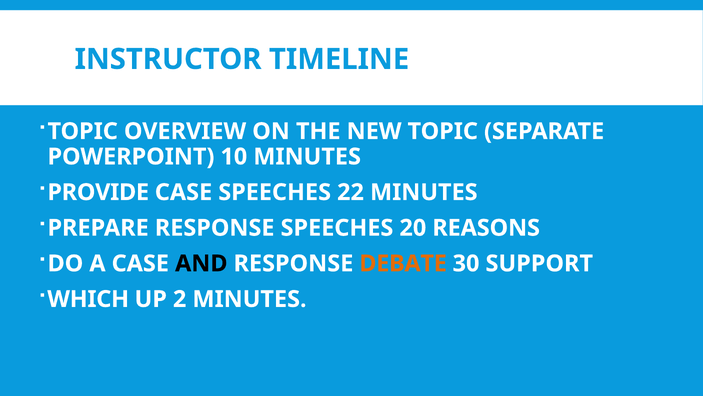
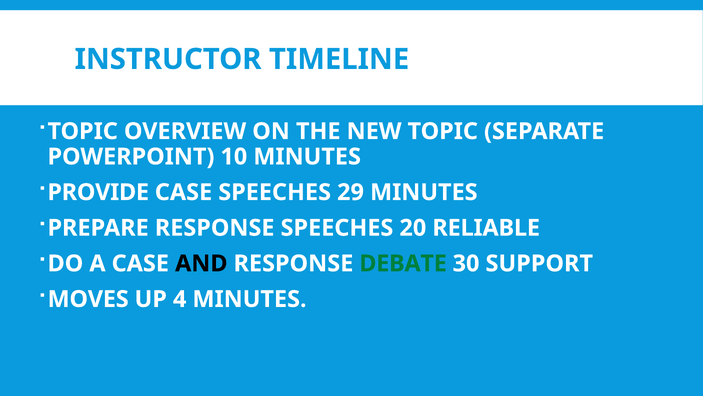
22: 22 -> 29
REASONS: REASONS -> RELIABLE
DEBATE colour: orange -> green
WHICH: WHICH -> MOVES
2: 2 -> 4
